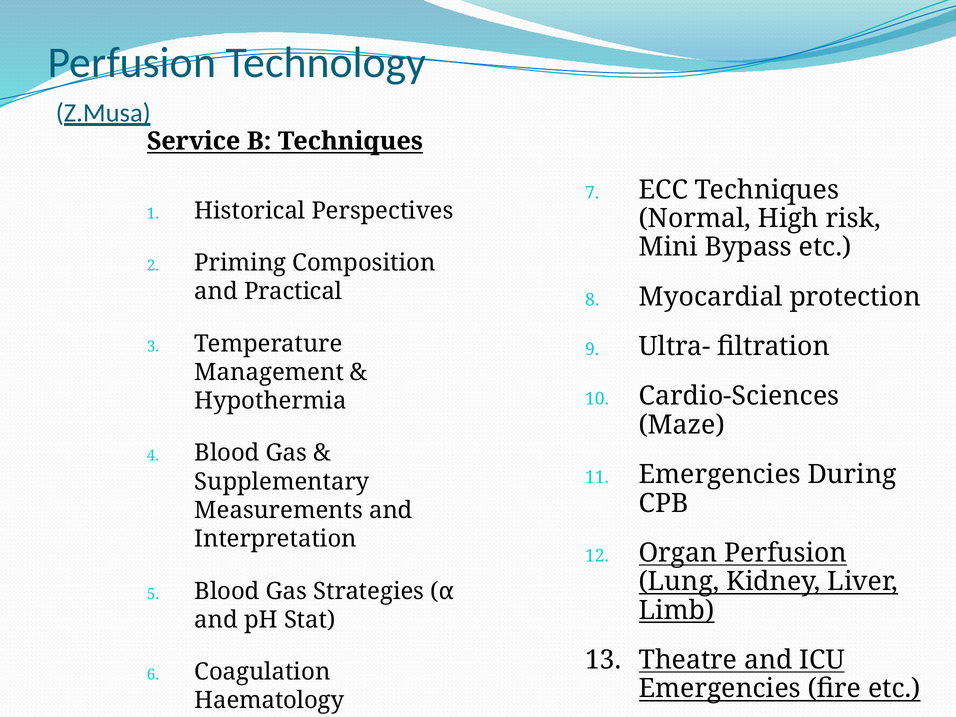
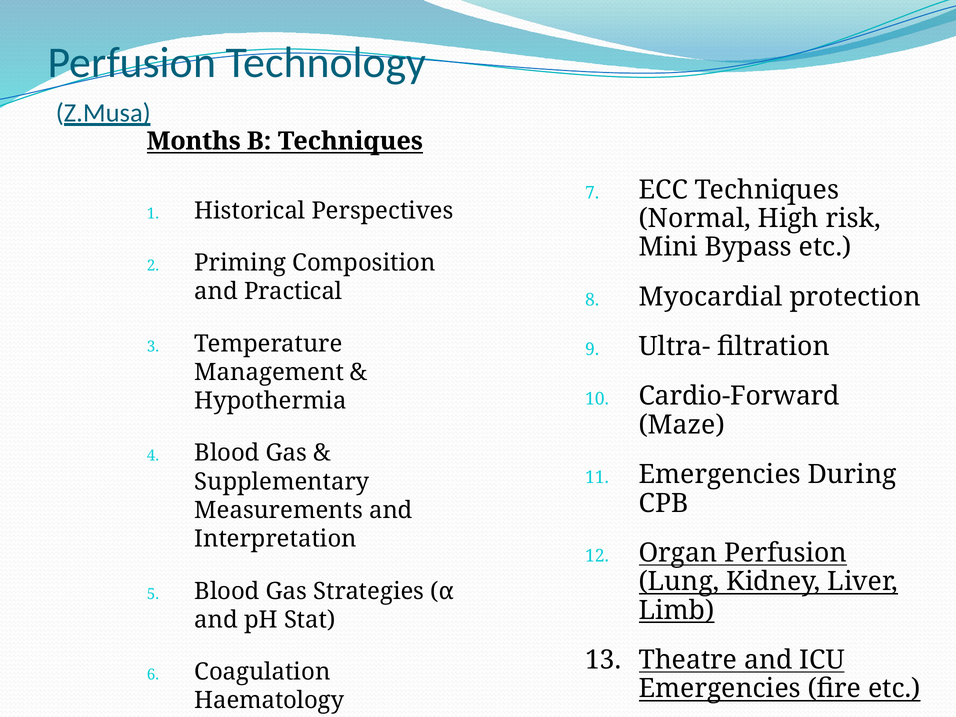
Service: Service -> Months
Cardio-Sciences: Cardio-Sciences -> Cardio-Forward
